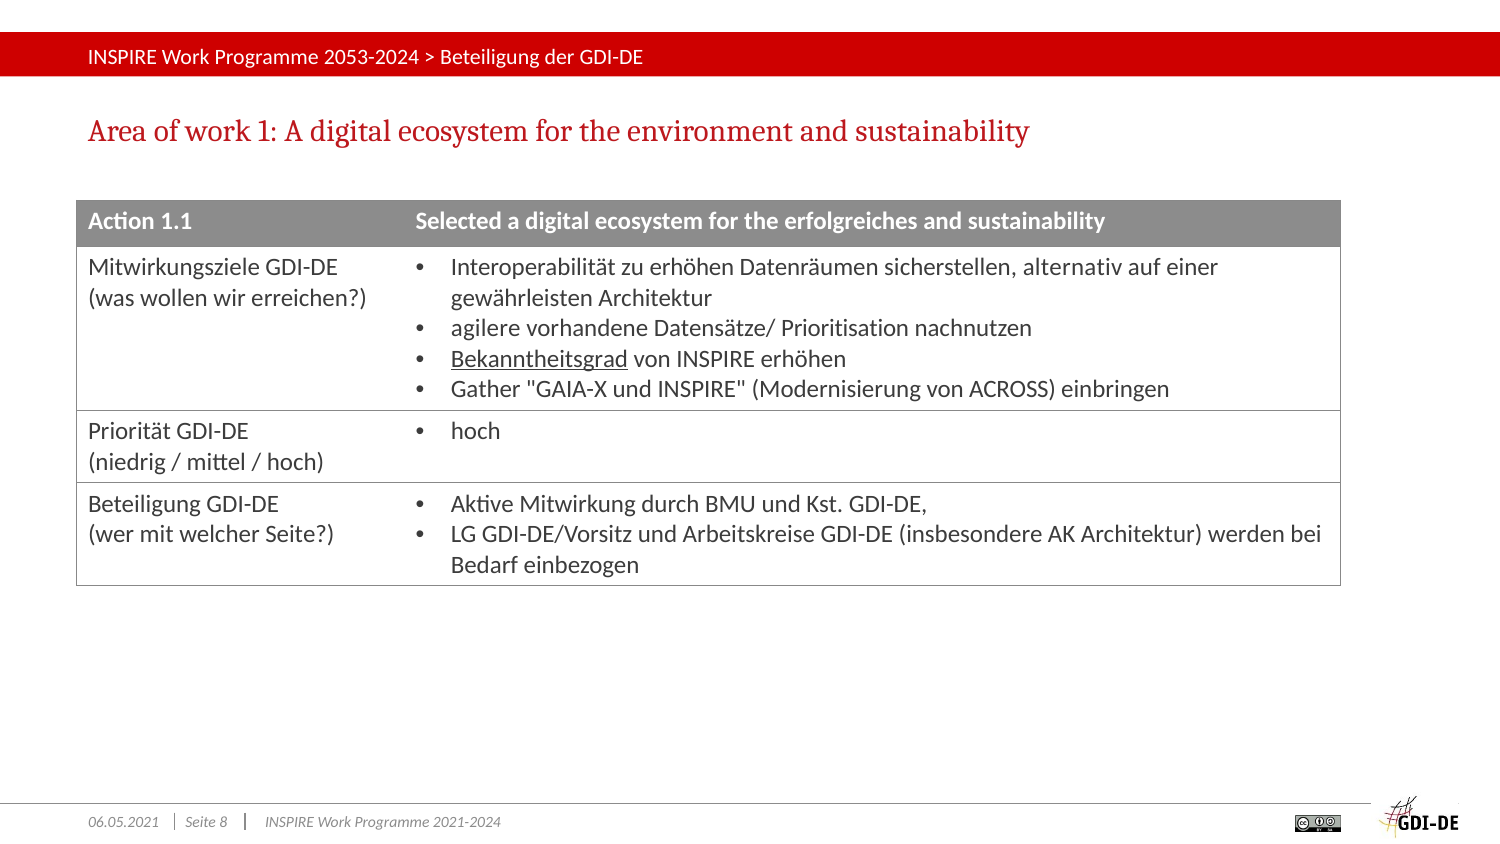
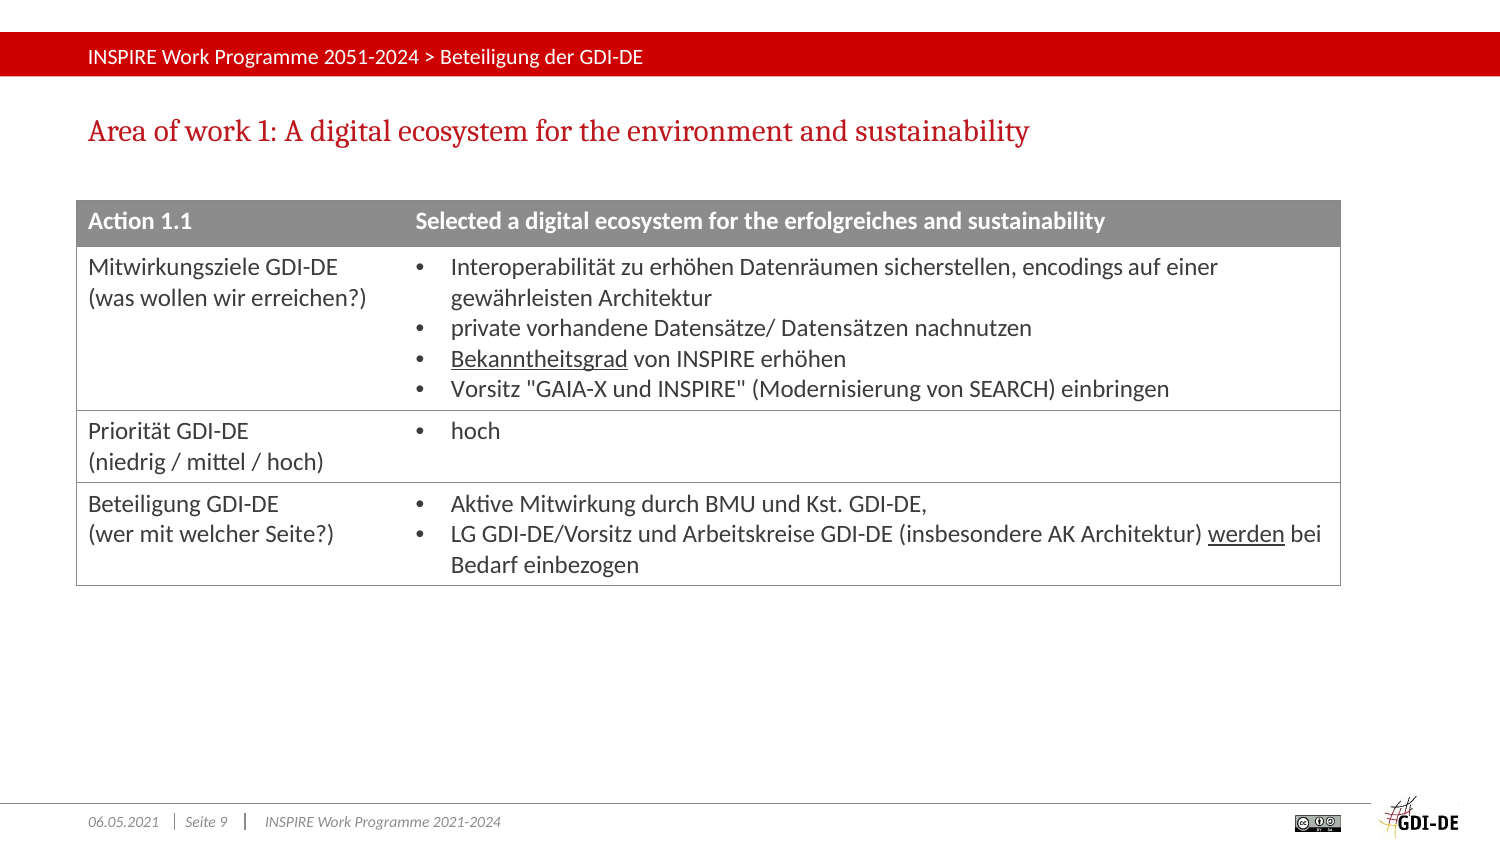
2053-2024: 2053-2024 -> 2051-2024
alternativ: alternativ -> encodings
agilere: agilere -> private
Prioritisation: Prioritisation -> Datensätzen
Gather: Gather -> Vorsitz
ACROSS: ACROSS -> SEARCH
werden underline: none -> present
8: 8 -> 9
